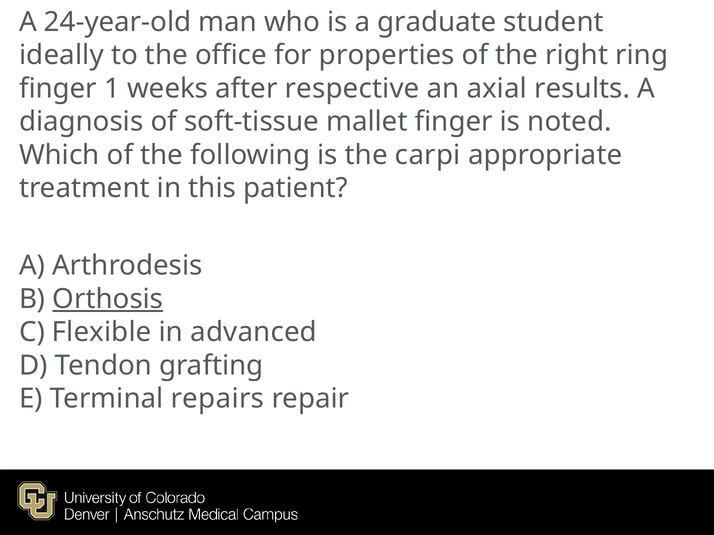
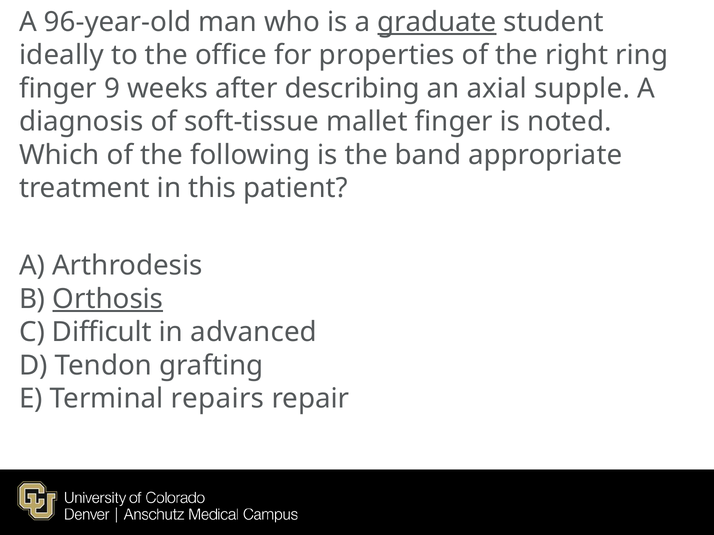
24-year-old: 24-year-old -> 96-year-old
graduate underline: none -> present
1: 1 -> 9
respective: respective -> describing
results: results -> supple
carpi: carpi -> band
Flexible: Flexible -> Difficult
